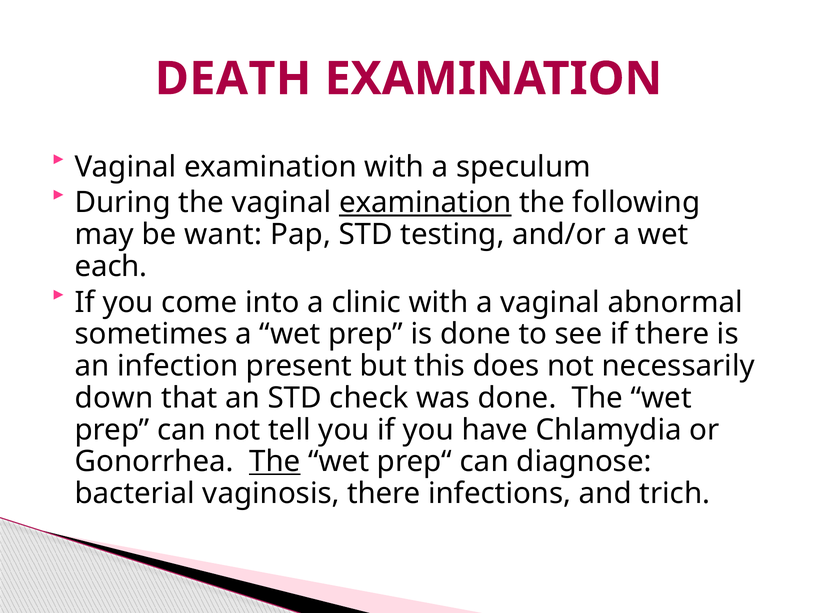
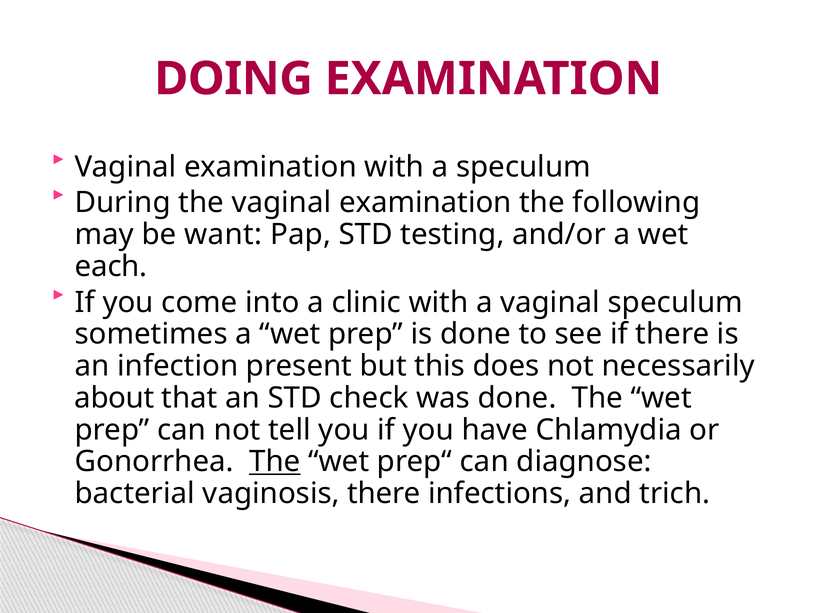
DEATH: DEATH -> DOING
examination at (425, 203) underline: present -> none
vaginal abnormal: abnormal -> speculum
down: down -> about
